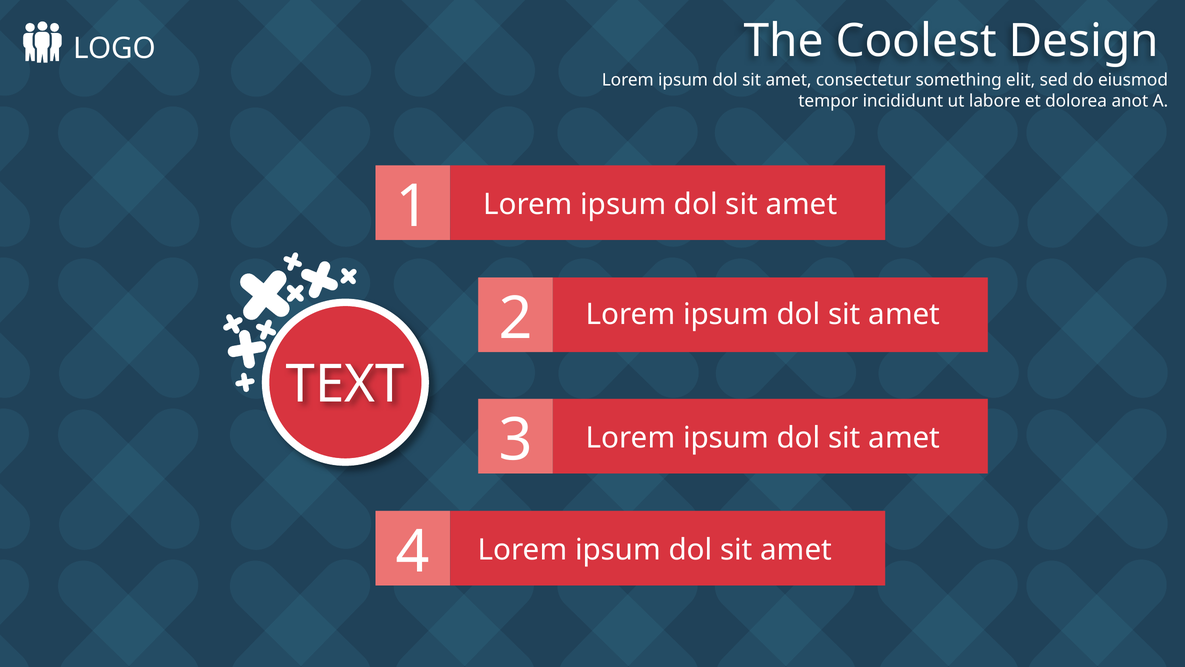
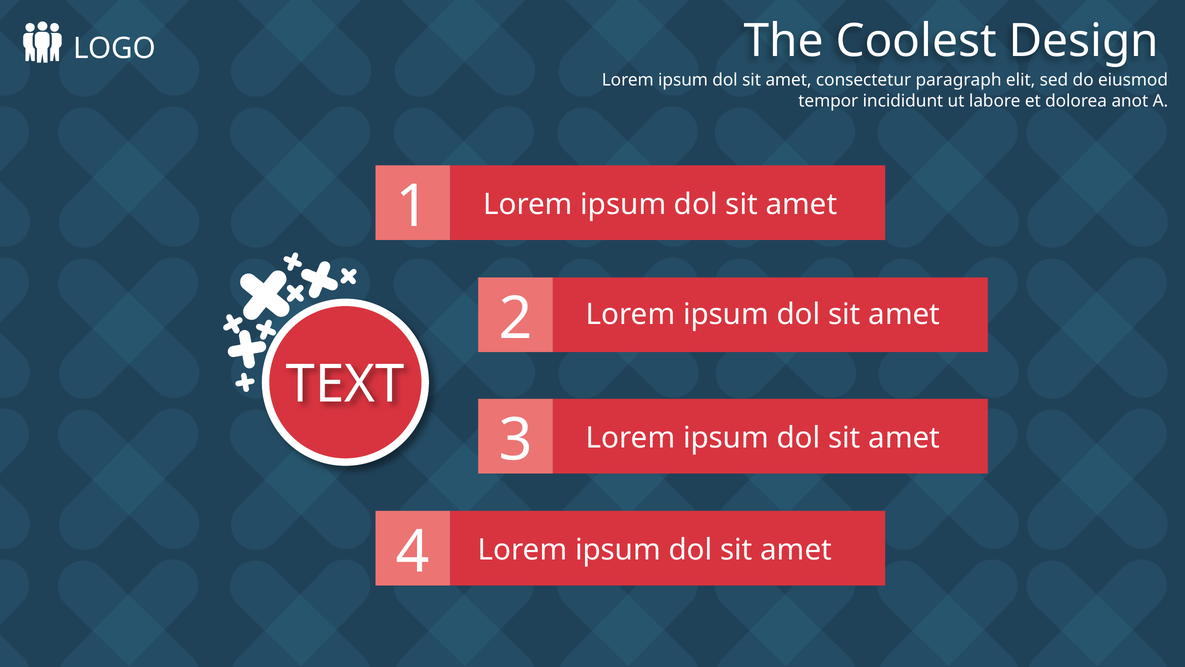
something: something -> paragraph
